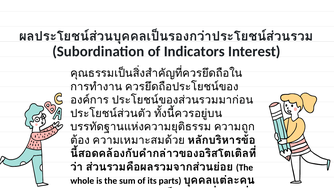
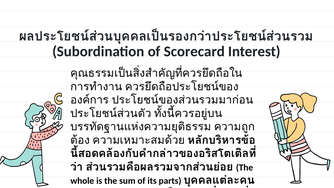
Indicators: Indicators -> Scorecard
